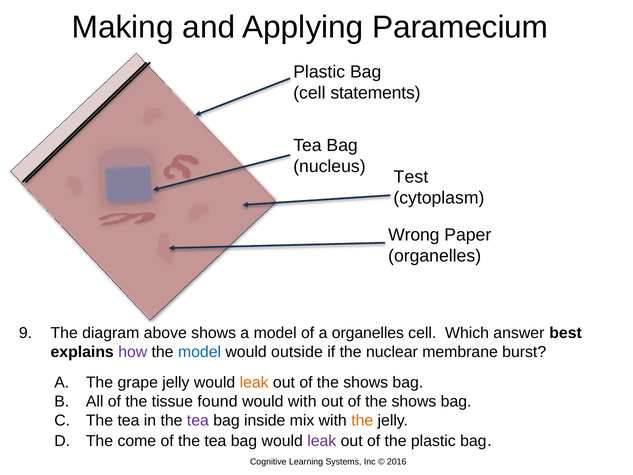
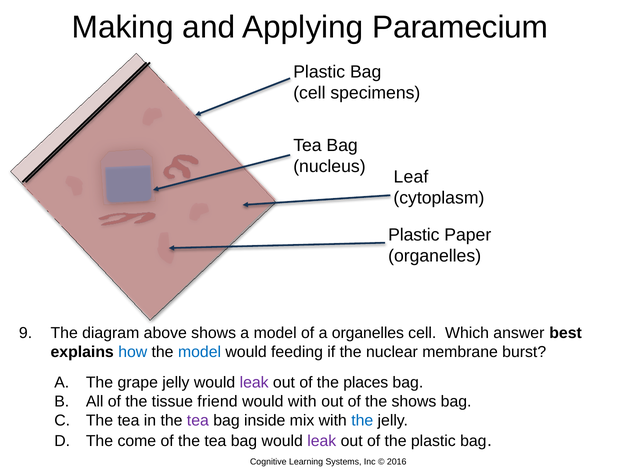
statements: statements -> specimens
Test: Test -> Leaf
Wrong at (414, 235): Wrong -> Plastic
how colour: purple -> blue
outside: outside -> feeding
leak at (254, 382) colour: orange -> purple
shows at (366, 382): shows -> places
found: found -> friend
the at (362, 420) colour: orange -> blue
